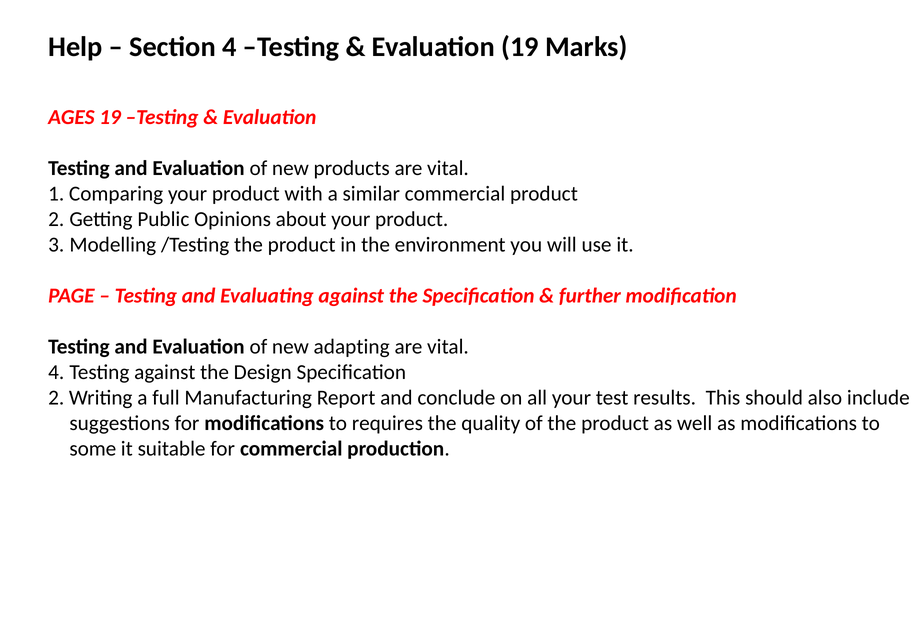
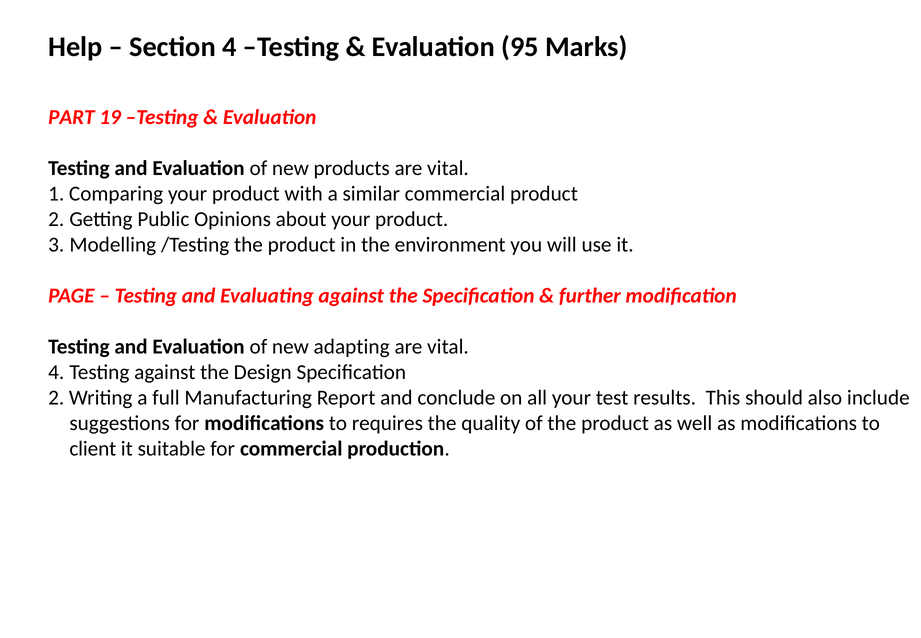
Evaluation 19: 19 -> 95
AGES: AGES -> PART
some: some -> client
